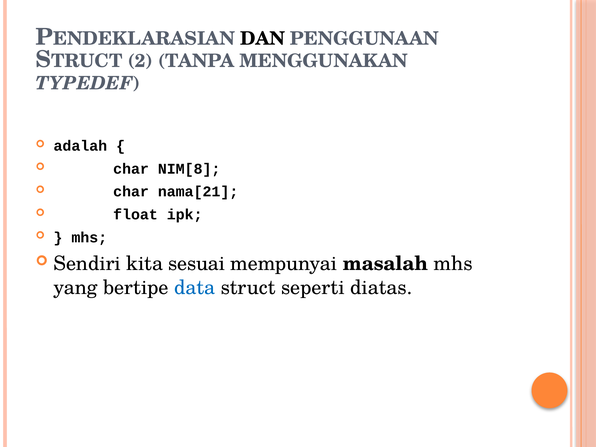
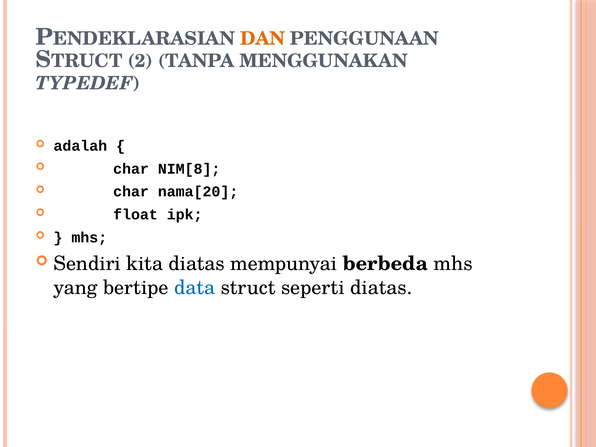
DAN colour: black -> orange
nama[21: nama[21 -> nama[20
kita sesuai: sesuai -> diatas
masalah: masalah -> berbeda
